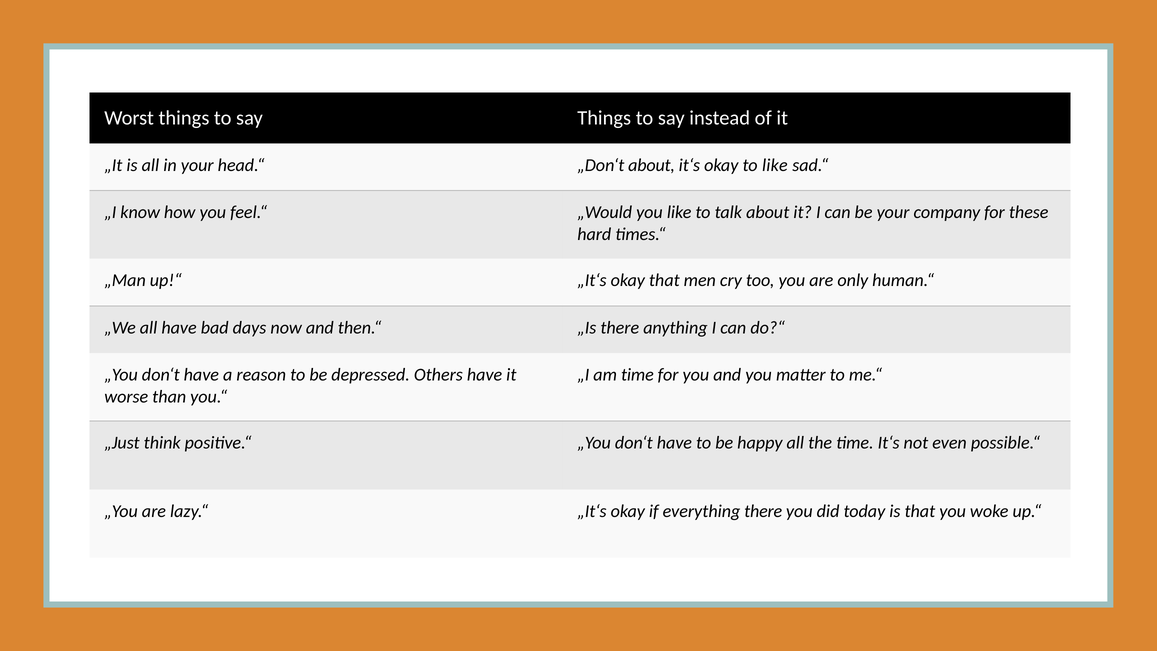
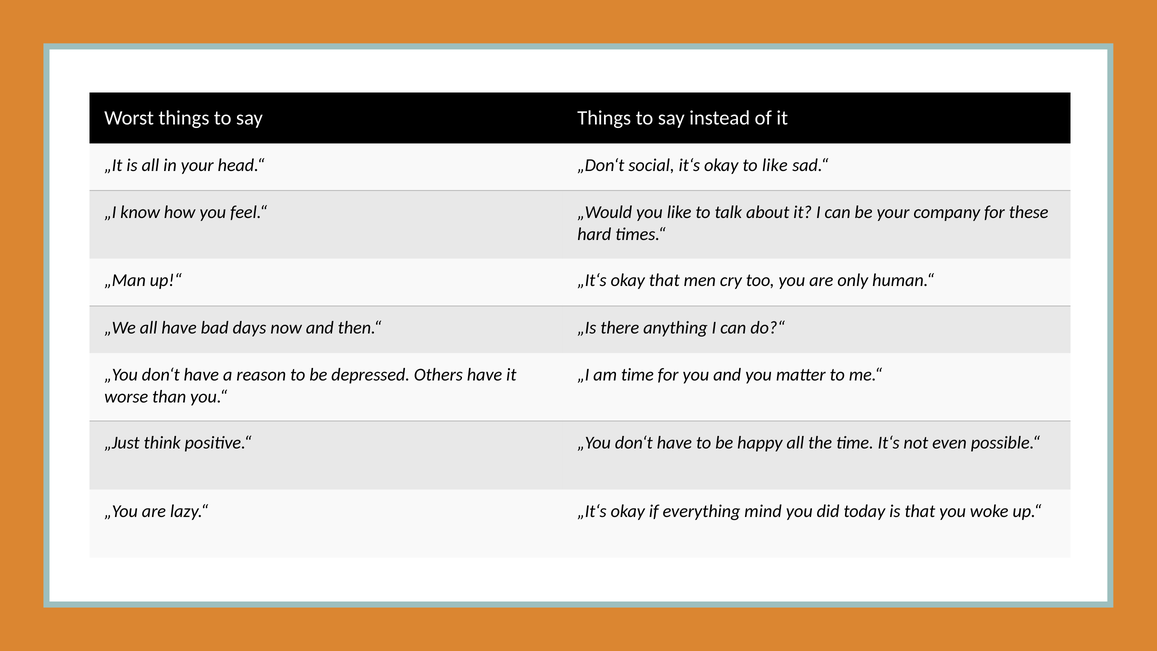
„Don‘t about: about -> social
everything there: there -> mind
